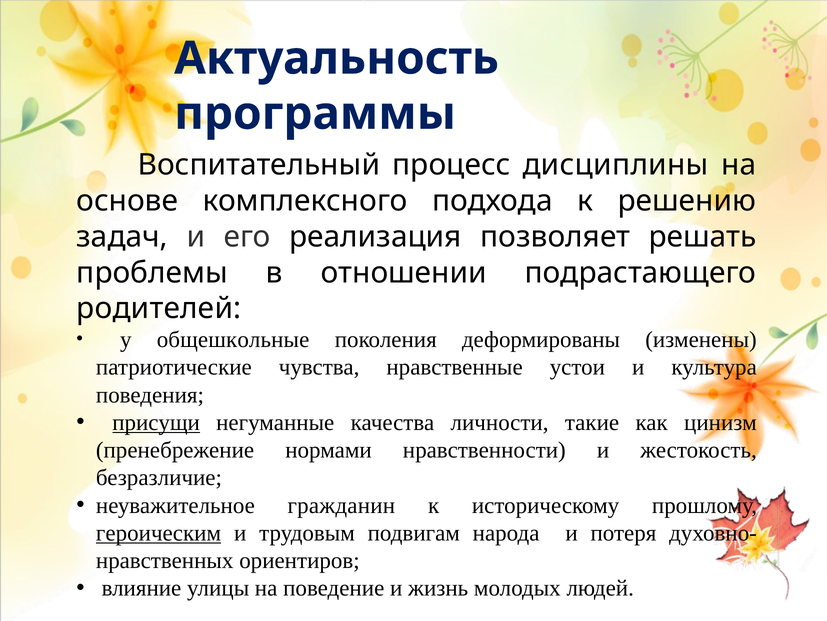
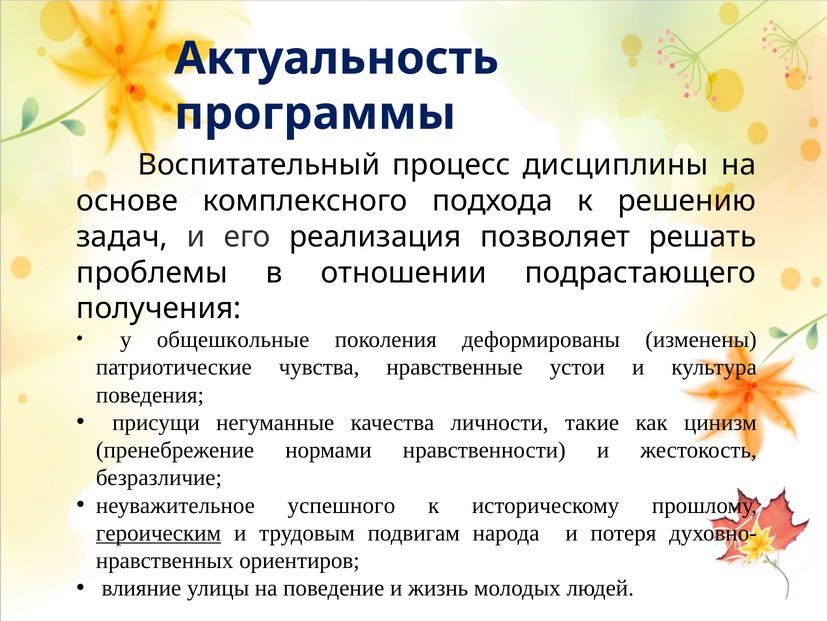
родителей: родителей -> получения
присущи underline: present -> none
гражданин: гражданин -> успешного
